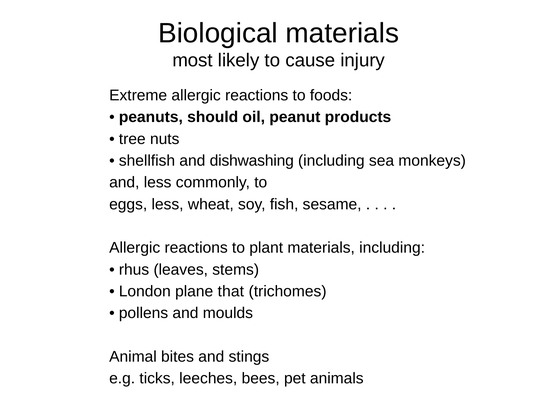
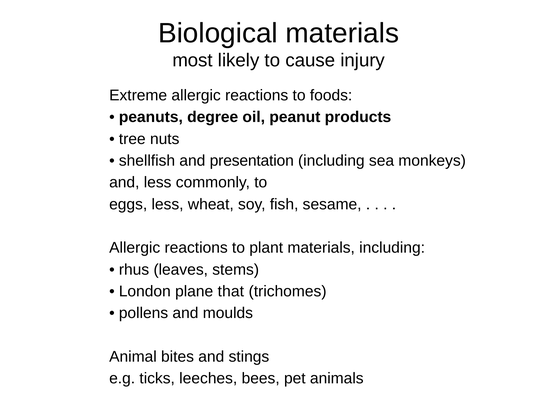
should: should -> degree
dishwashing: dishwashing -> presentation
